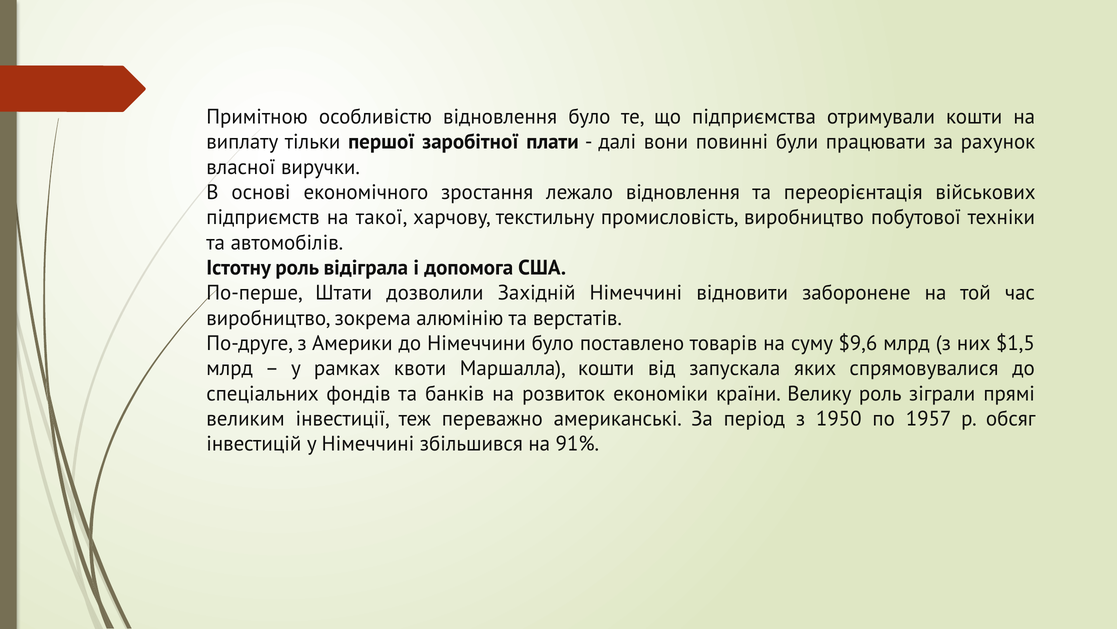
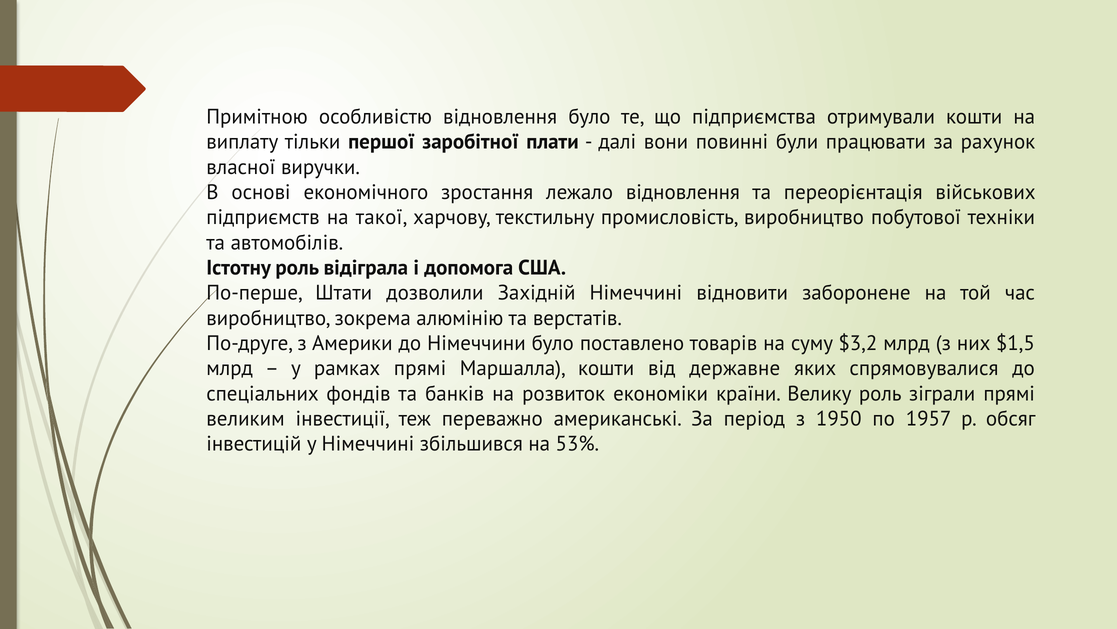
$9,6: $9,6 -> $3,2
рамках квоти: квоти -> прямі
запускала: запускала -> державне
91%: 91% -> 53%
